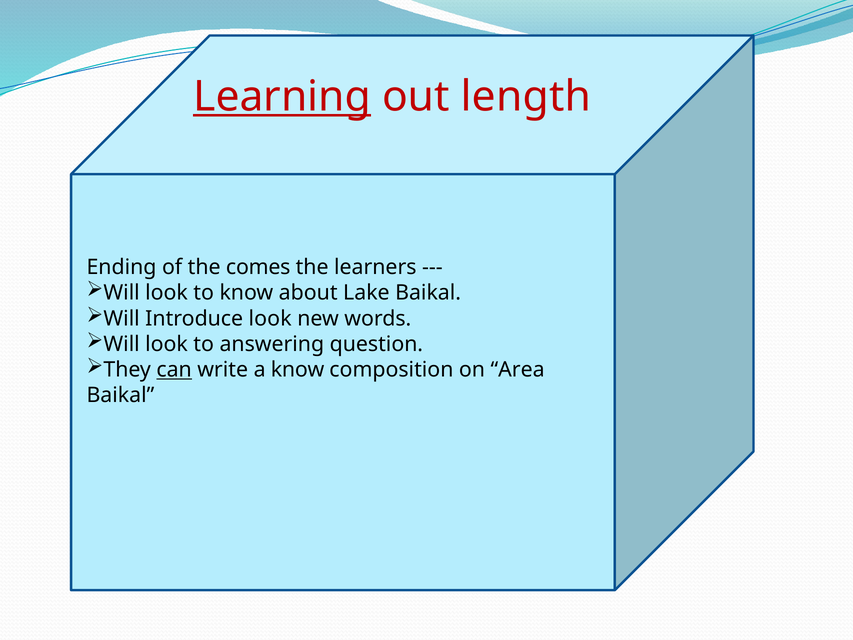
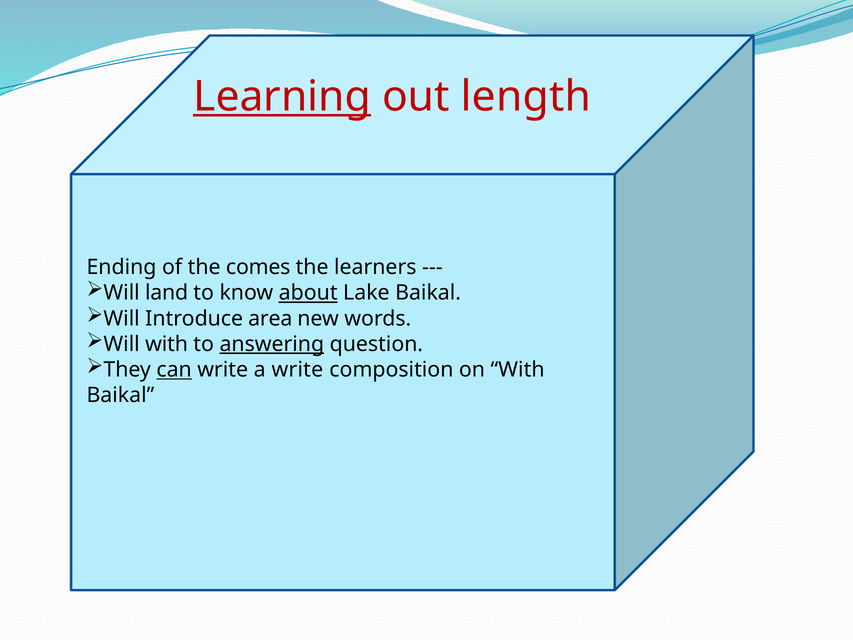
look at (167, 293): look -> land
about underline: none -> present
Introduce look: look -> area
look at (167, 344): look -> with
answering underline: none -> present
a know: know -> write
on Area: Area -> With
